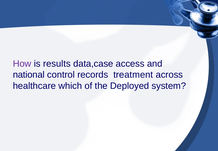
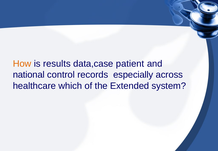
How colour: purple -> orange
access: access -> patient
treatment: treatment -> especially
Deployed: Deployed -> Extended
